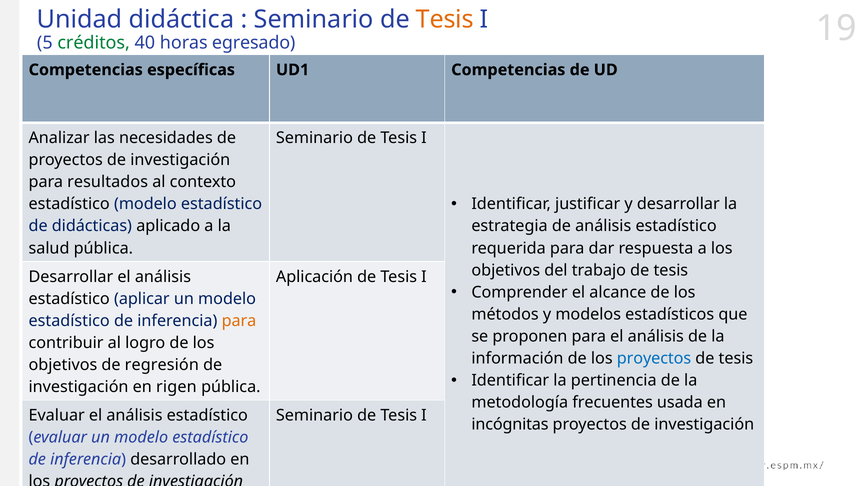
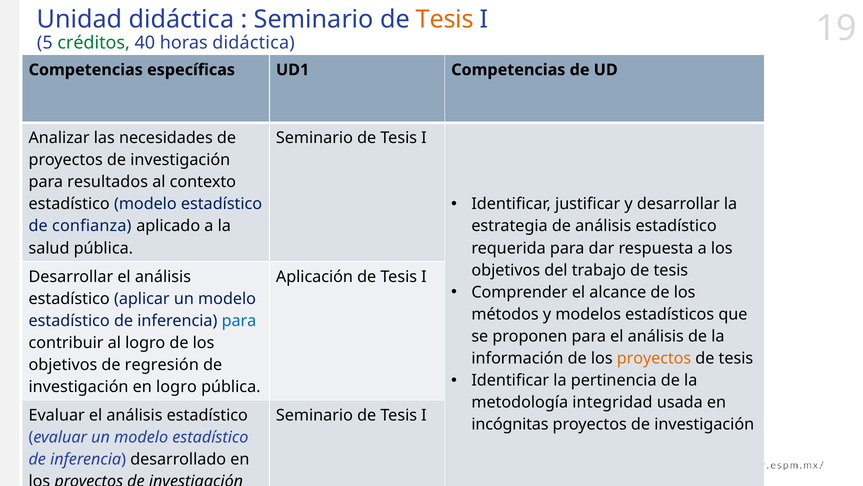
horas egresado: egresado -> didáctica
didácticas: didácticas -> confianza
para at (239, 320) colour: orange -> blue
proyectos at (654, 358) colour: blue -> orange
en rigen: rigen -> logro
frecuentes: frecuentes -> integridad
